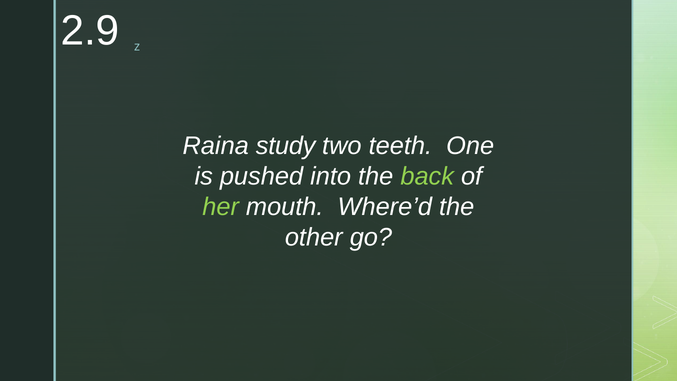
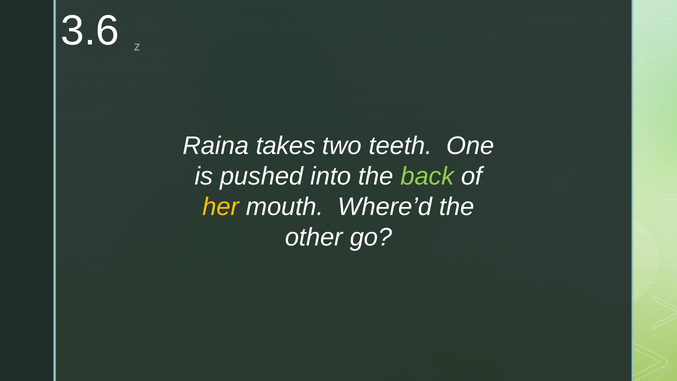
2.9: 2.9 -> 3.6
study: study -> takes
her colour: light green -> yellow
